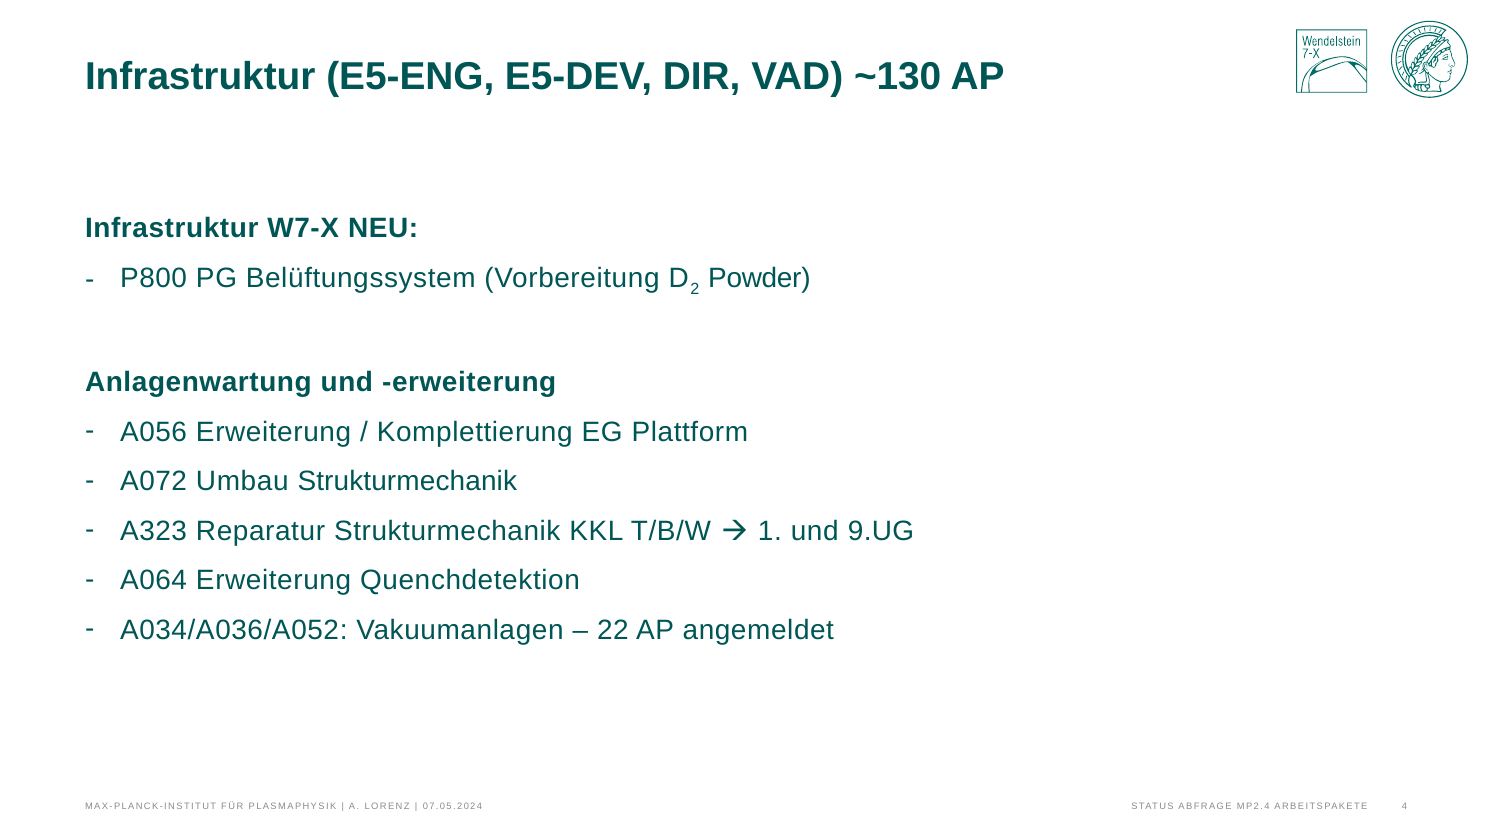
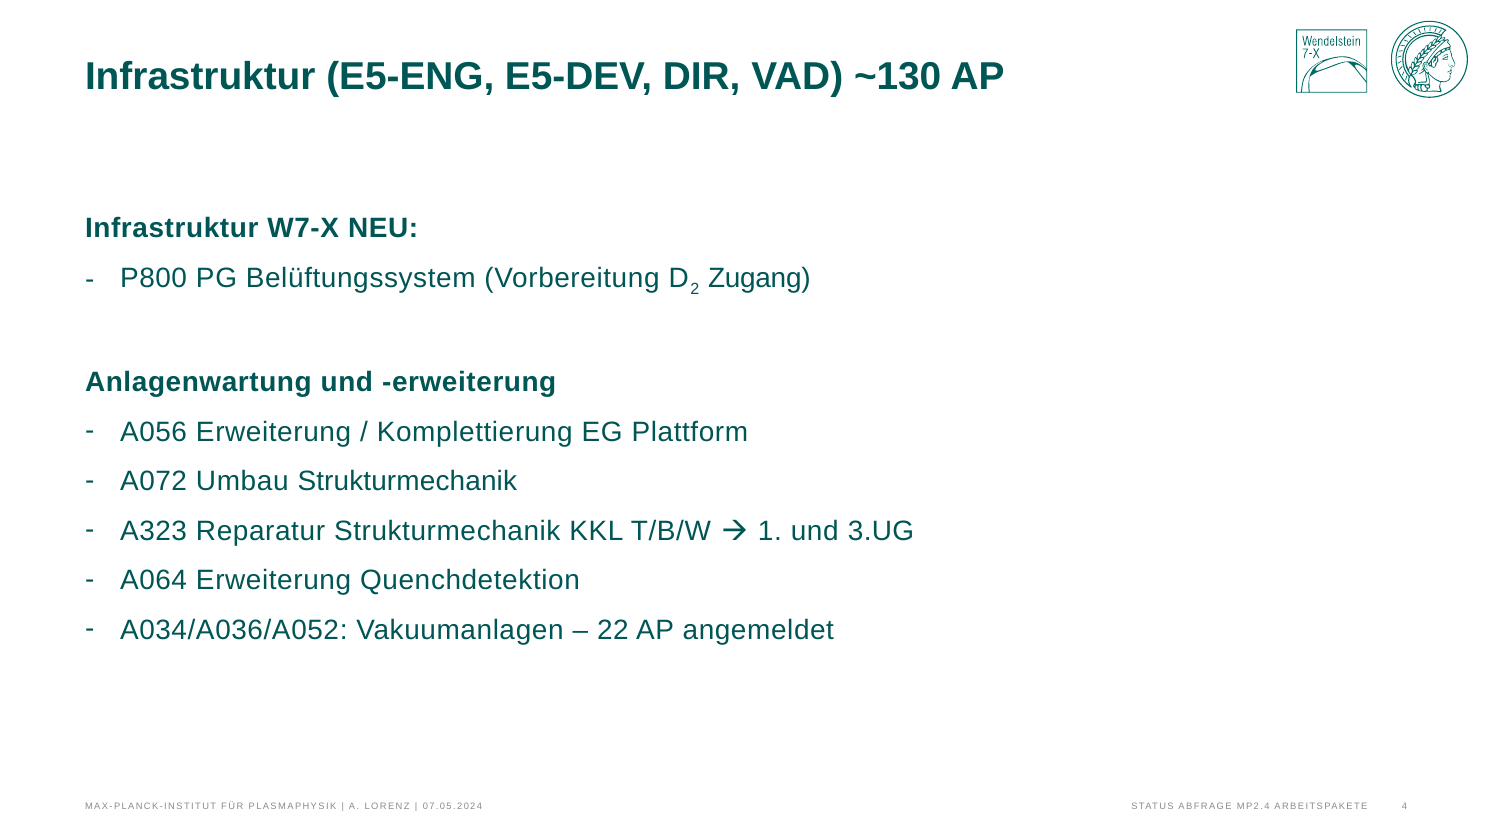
Powder: Powder -> Zugang
9.UG: 9.UG -> 3.UG
